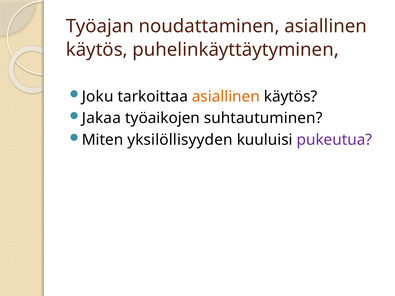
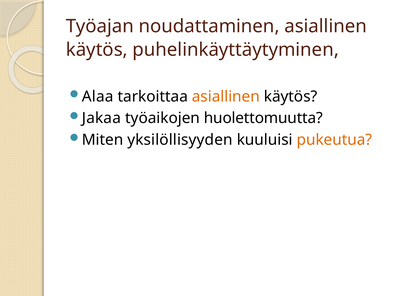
Joku: Joku -> Alaa
suhtautuminen: suhtautuminen -> huolettomuutta
pukeutua colour: purple -> orange
